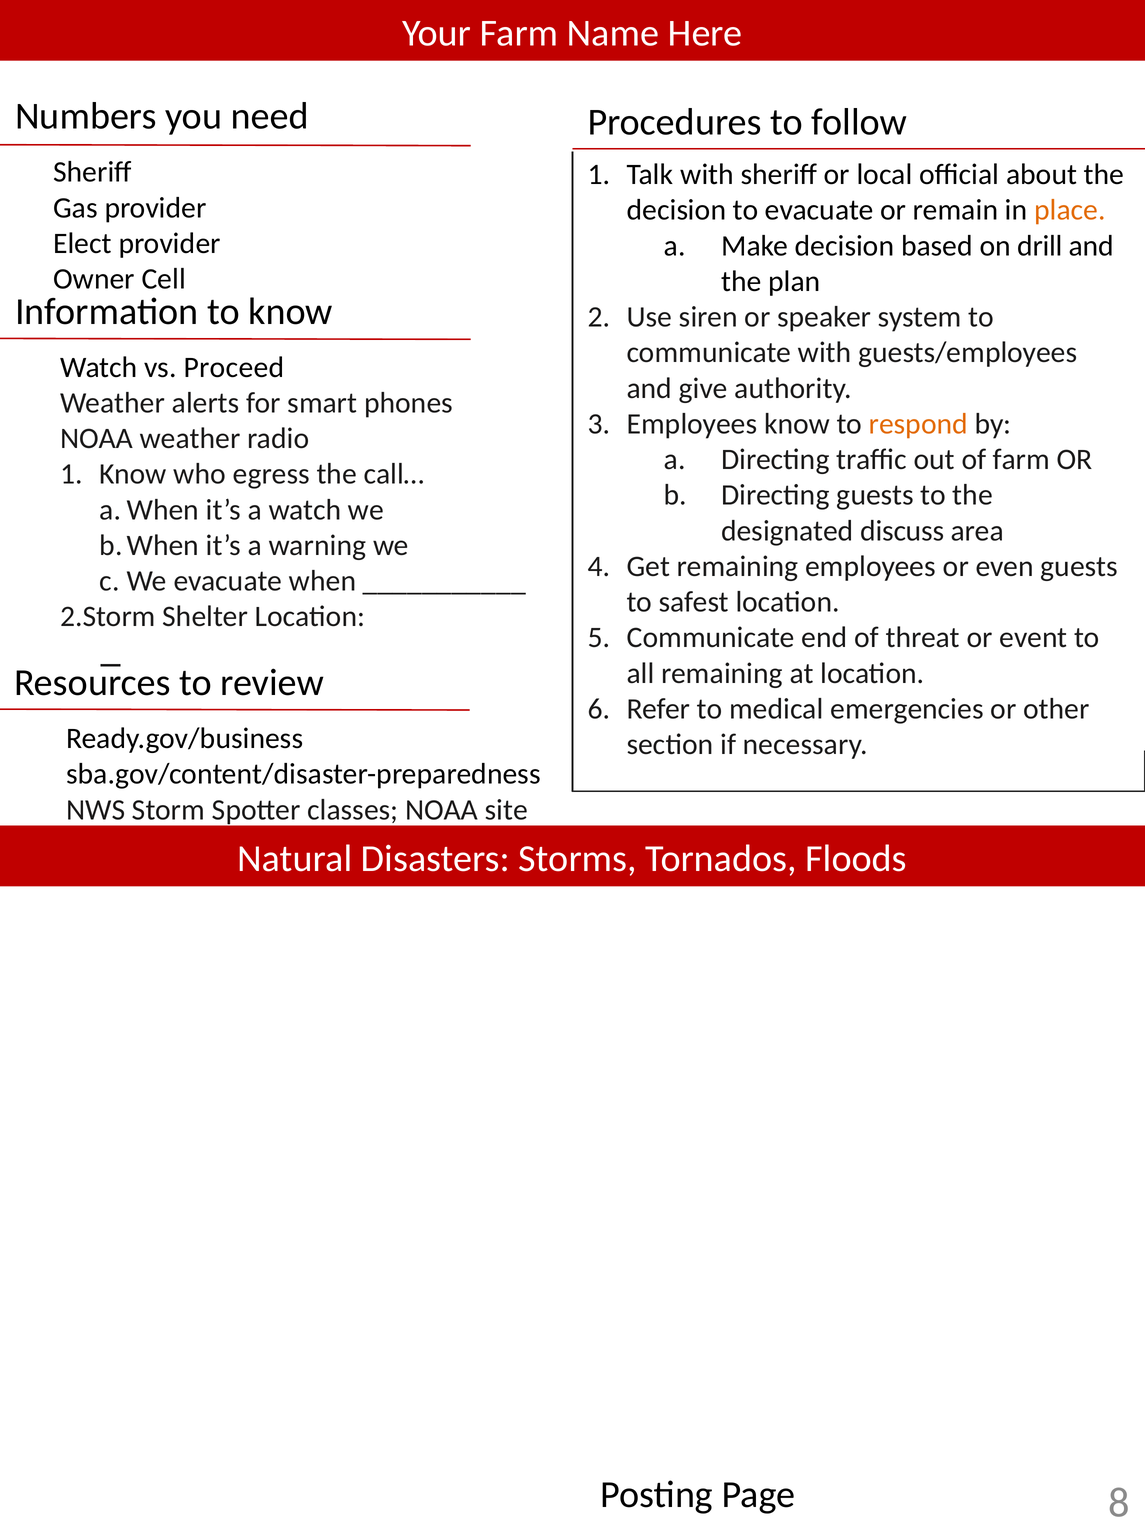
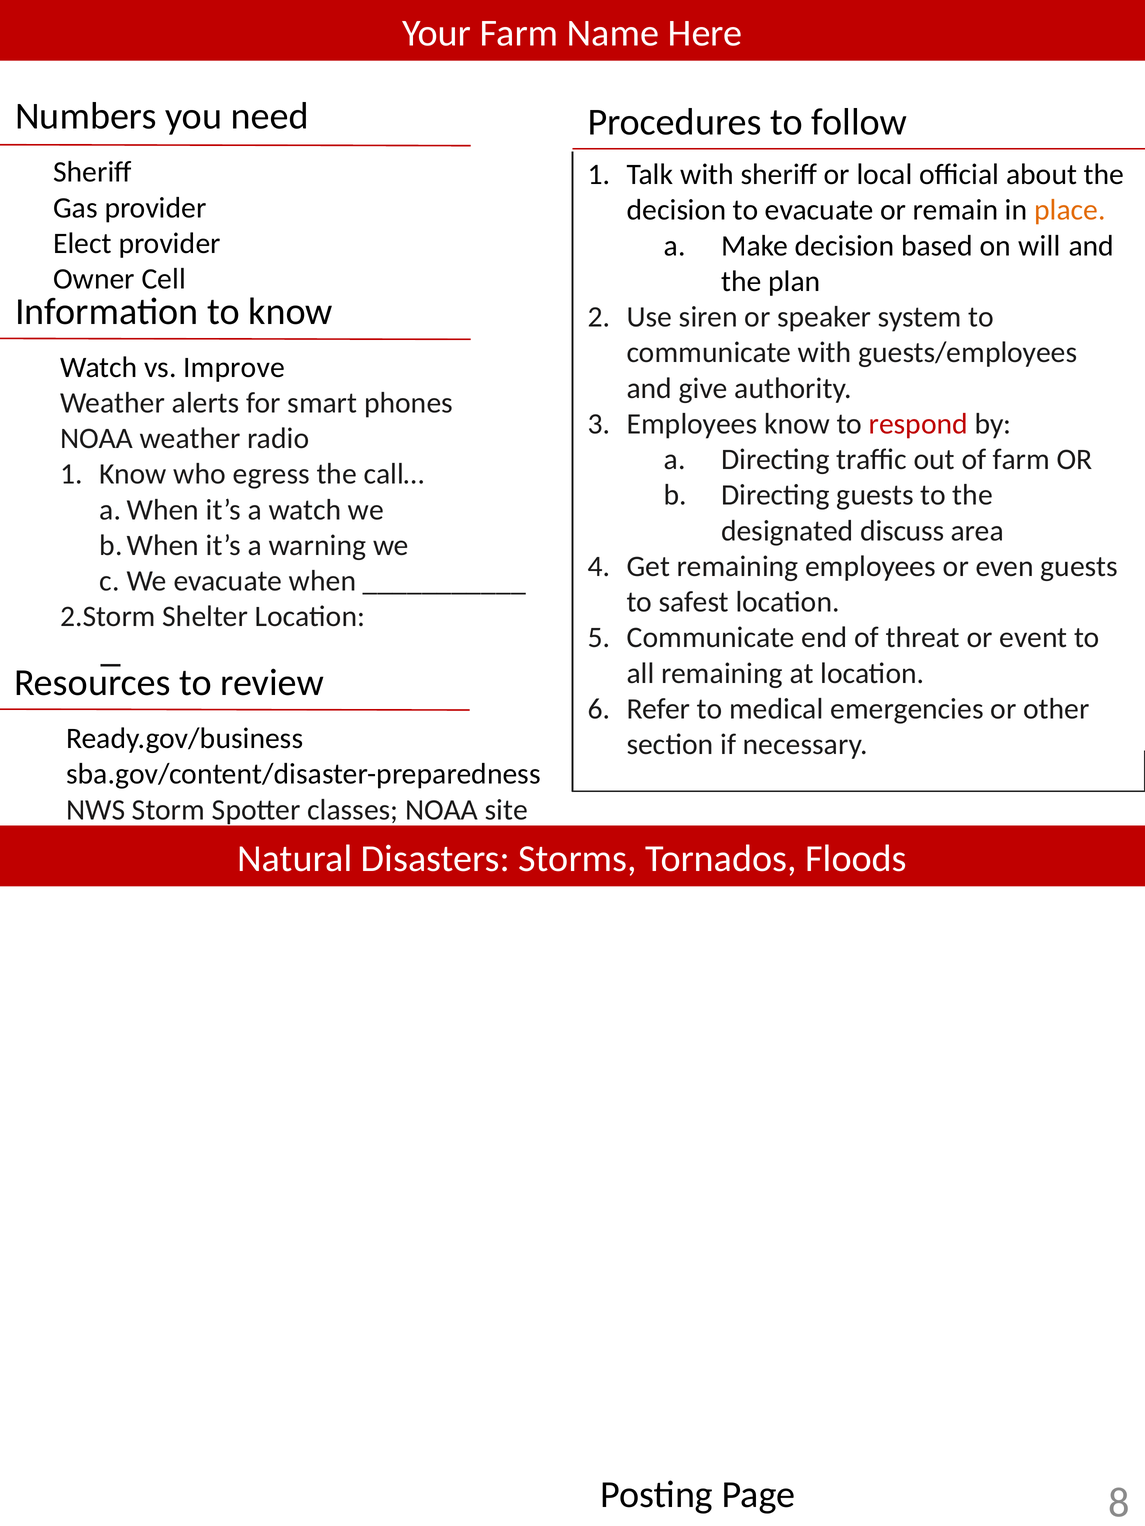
drill: drill -> will
Proceed: Proceed -> Improve
respond colour: orange -> red
